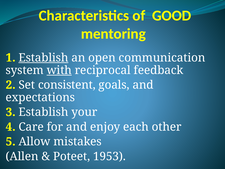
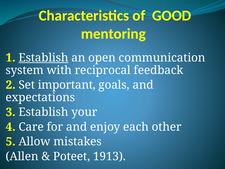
with underline: present -> none
consistent: consistent -> important
1953: 1953 -> 1913
